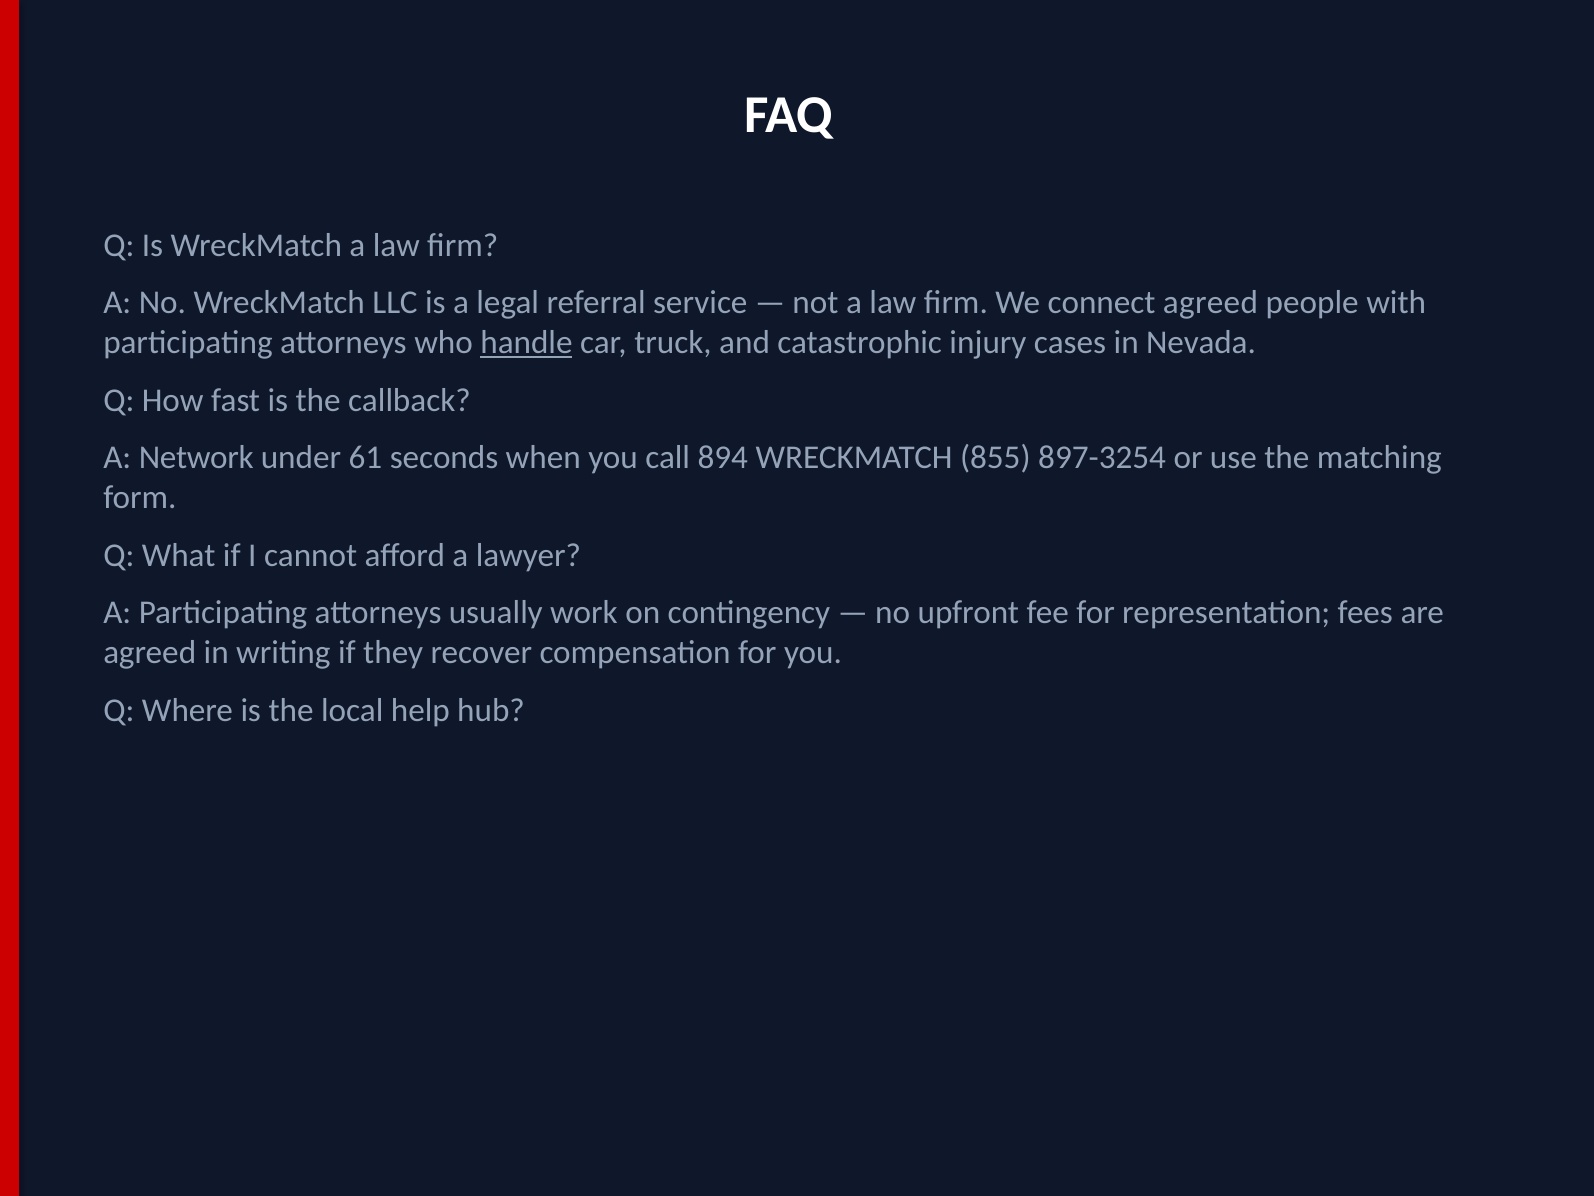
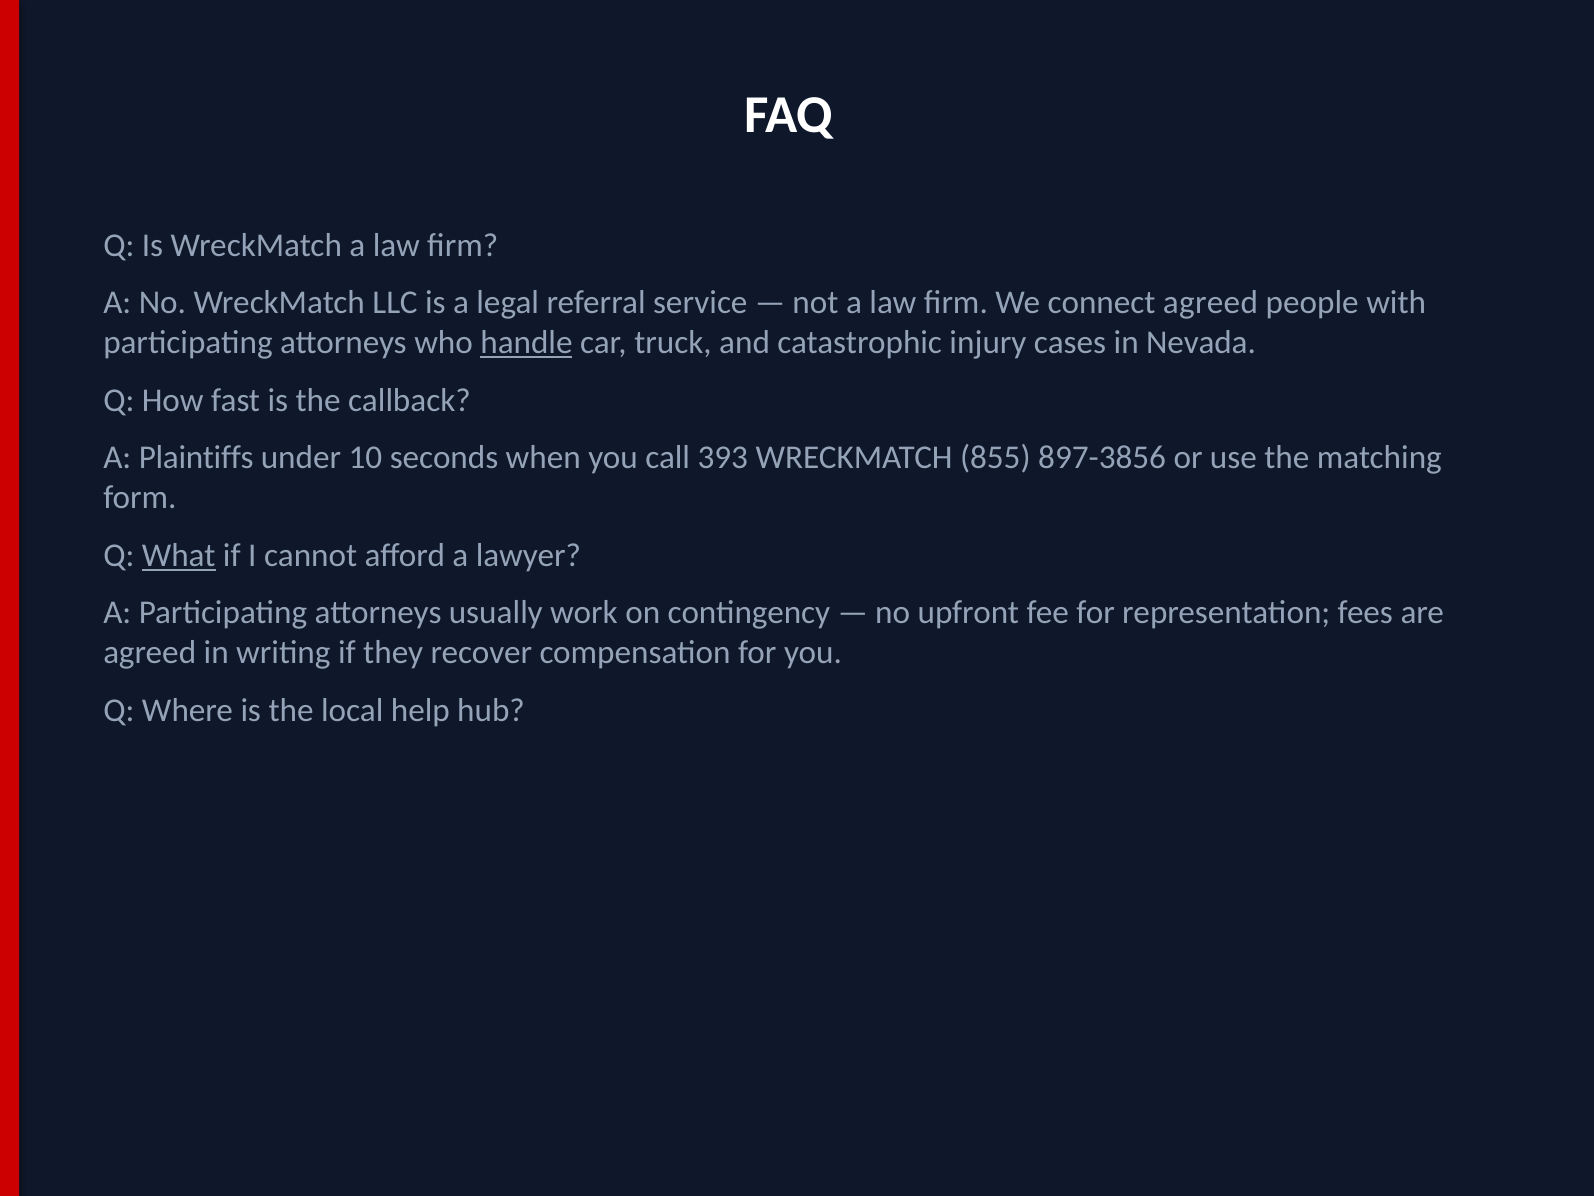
Network: Network -> Plaintiffs
61: 61 -> 10
894: 894 -> 393
897-3254: 897-3254 -> 897-3856
What underline: none -> present
